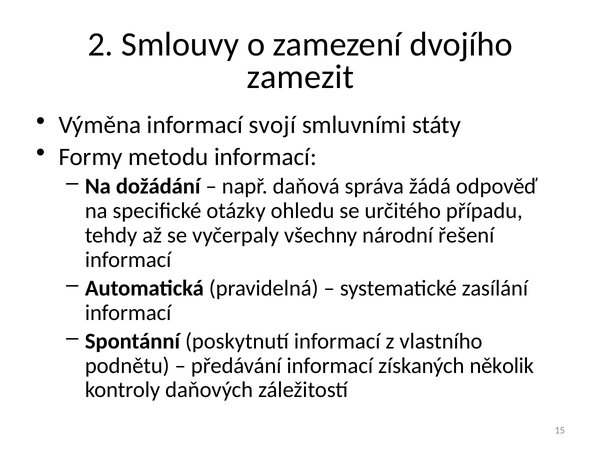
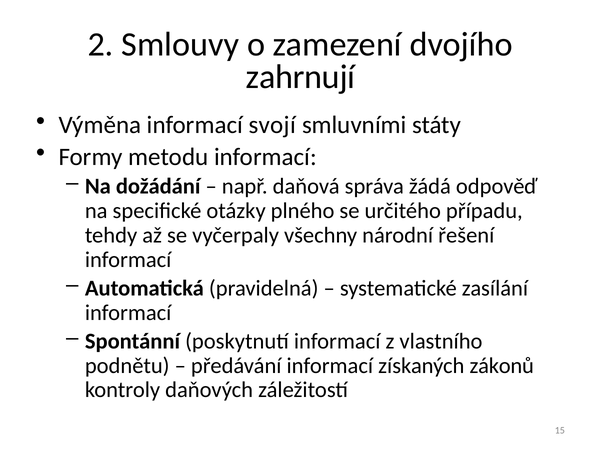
zamezit: zamezit -> zahrnují
ohledu: ohledu -> plného
několik: několik -> zákonů
